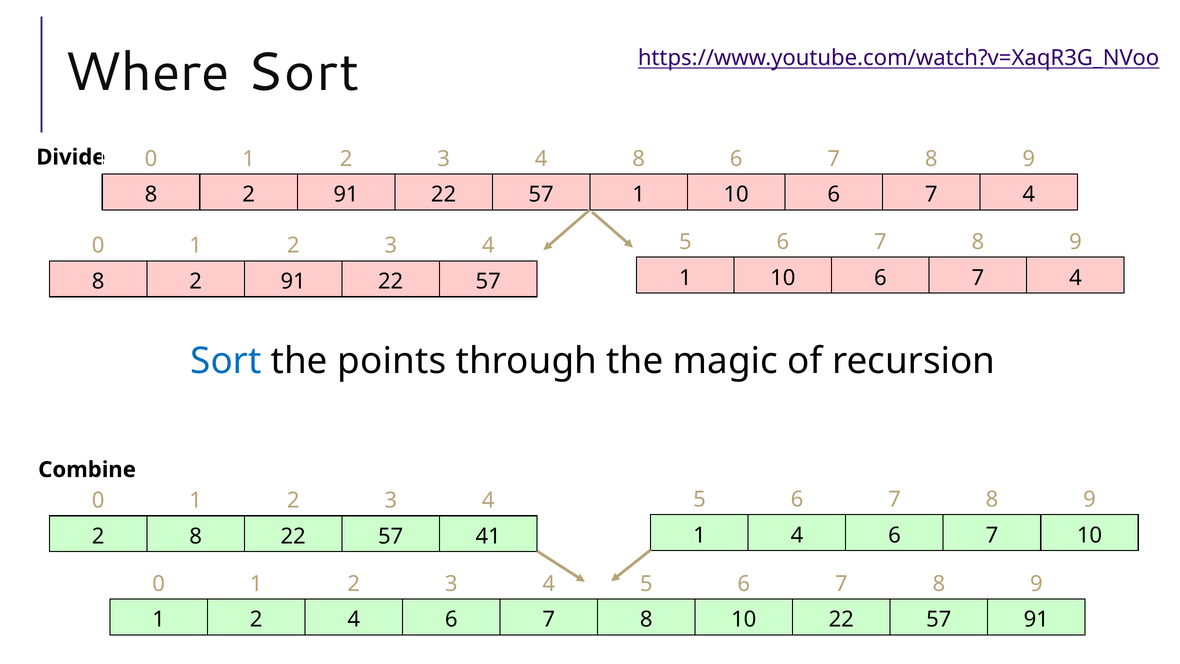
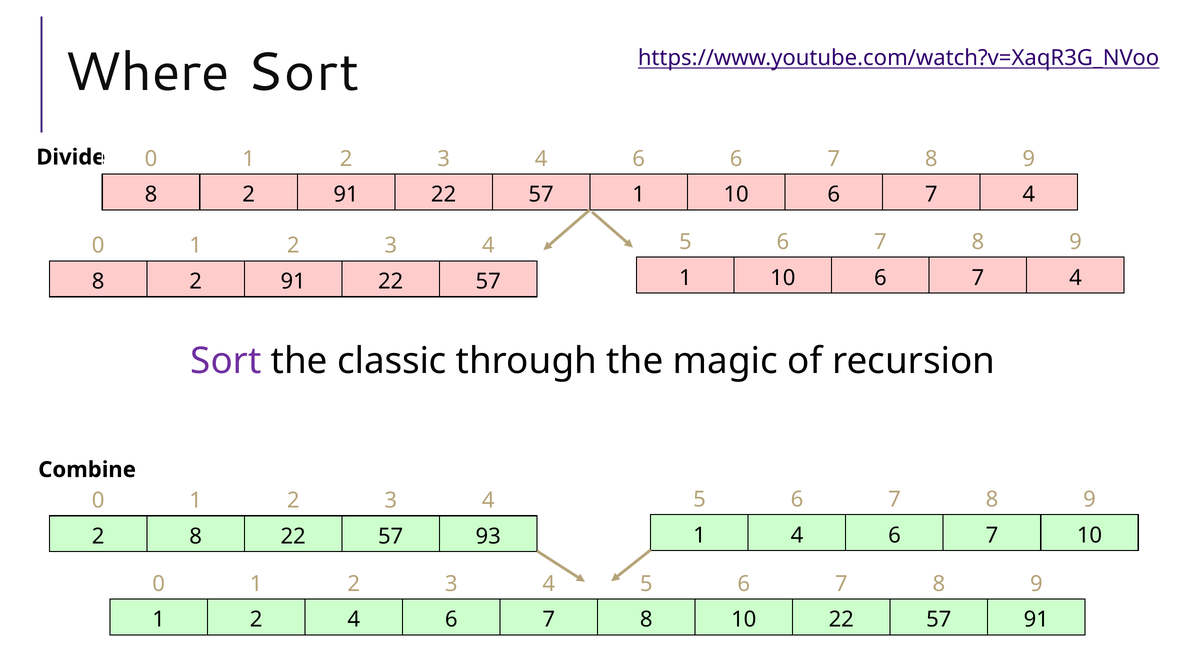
8 at (639, 159): 8 -> 6
Sort at (226, 361) colour: blue -> purple
points: points -> classic
41: 41 -> 93
